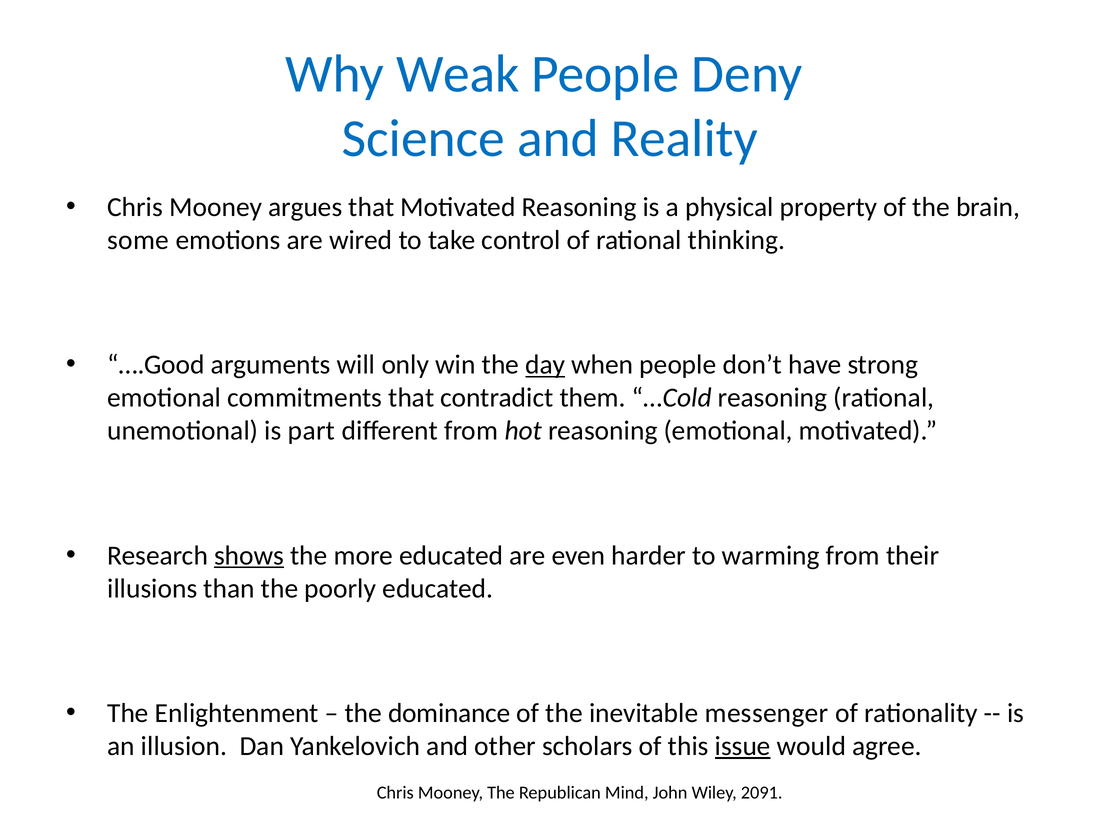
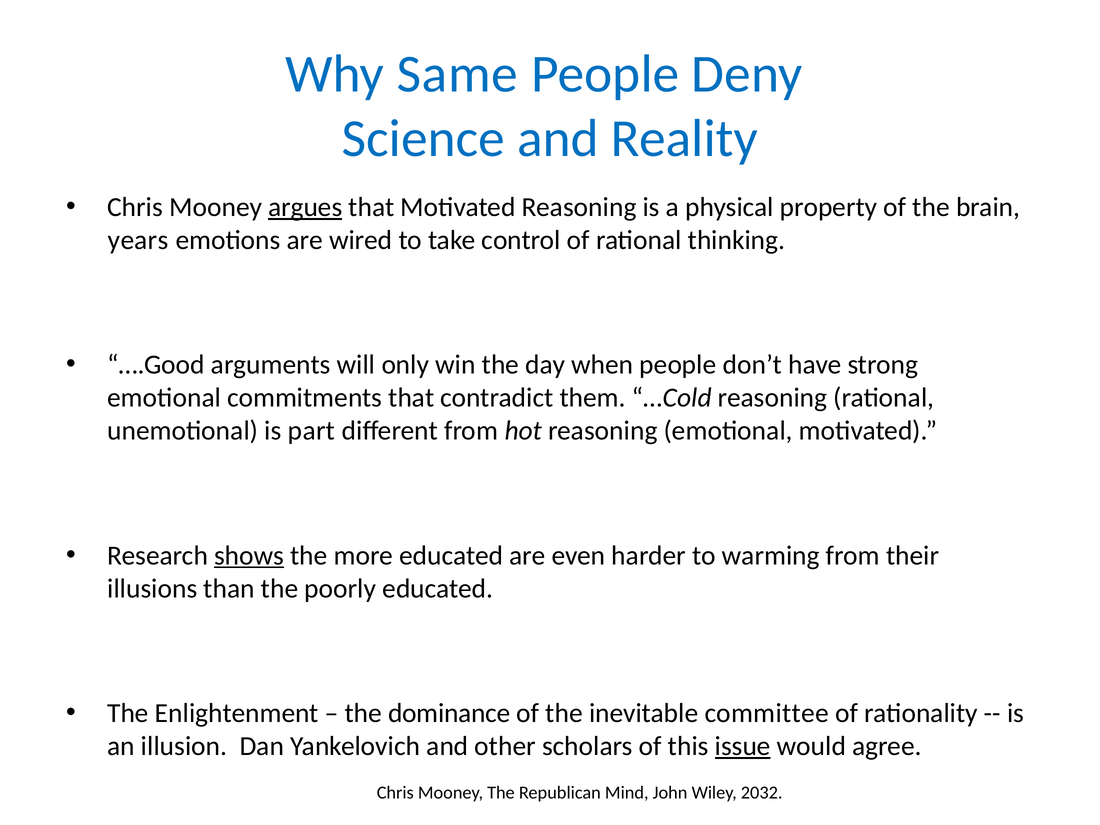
Weak: Weak -> Same
argues underline: none -> present
some: some -> years
day underline: present -> none
messenger: messenger -> committee
2091: 2091 -> 2032
